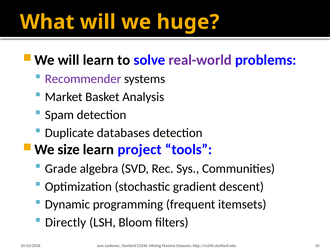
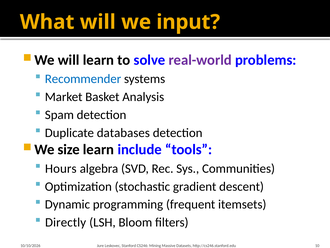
huge: huge -> input
Recommender colour: purple -> blue
project: project -> include
Grade: Grade -> Hours
